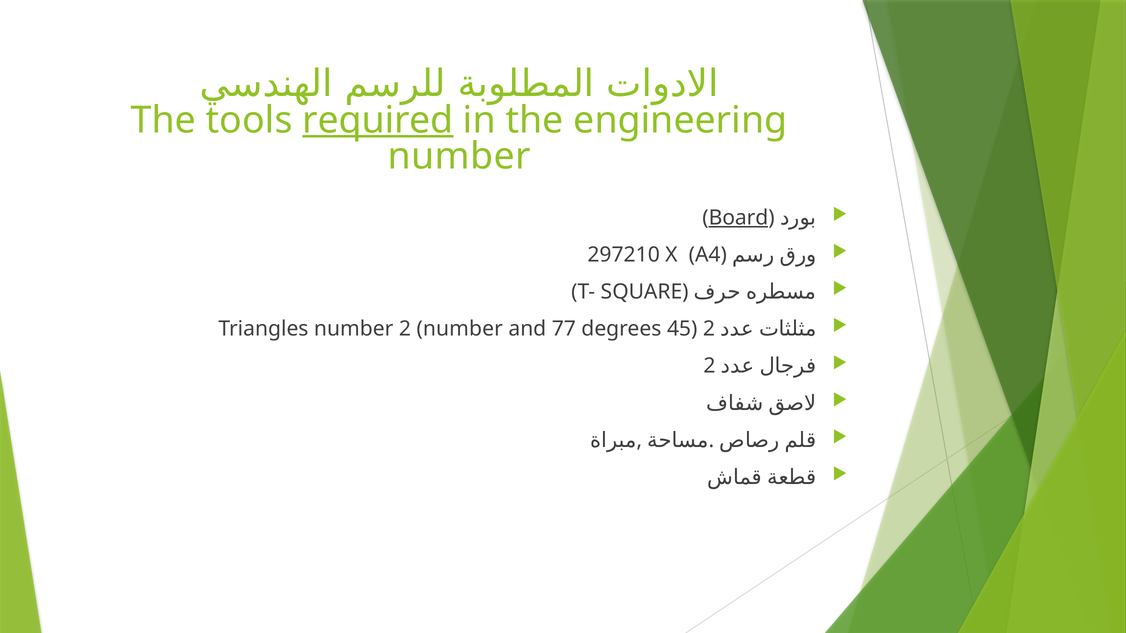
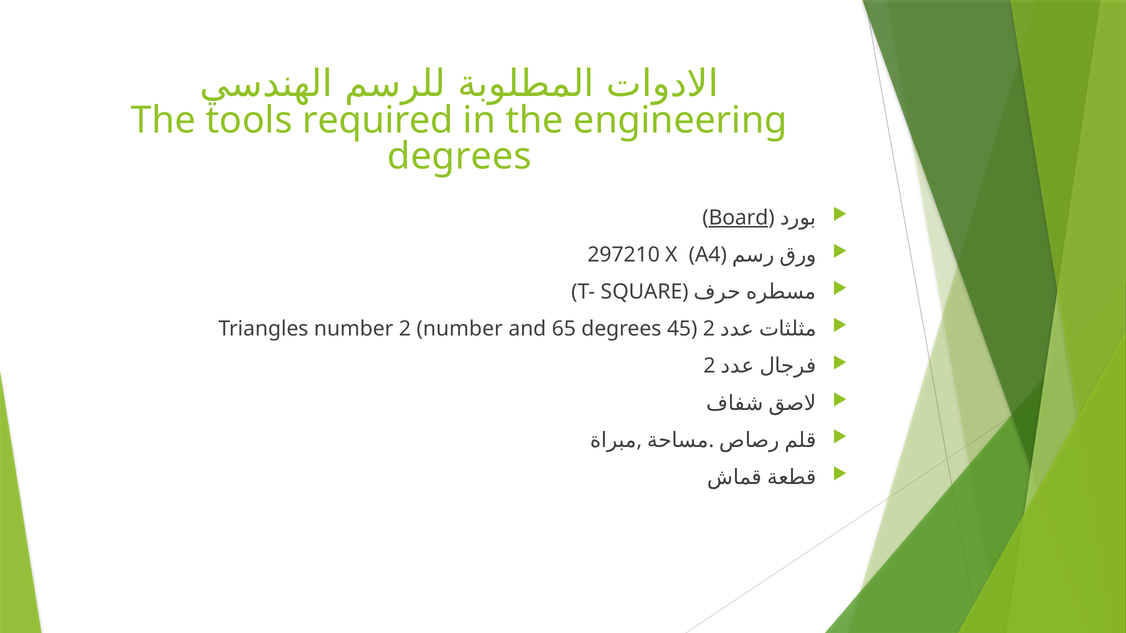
required underline: present -> none
number at (459, 156): number -> degrees
77: 77 -> 65
